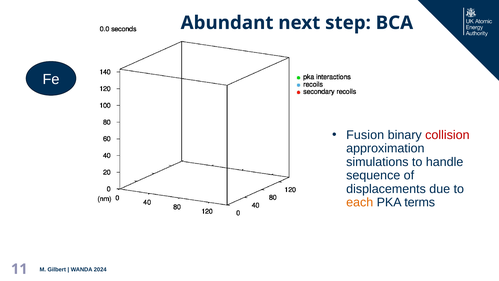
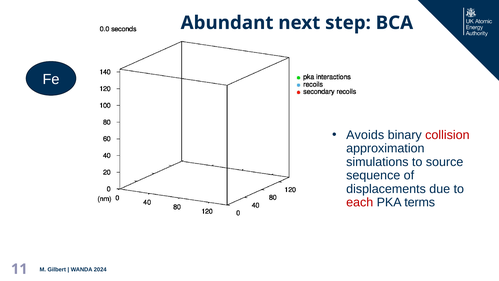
Fusion: Fusion -> Avoids
handle: handle -> source
each colour: orange -> red
